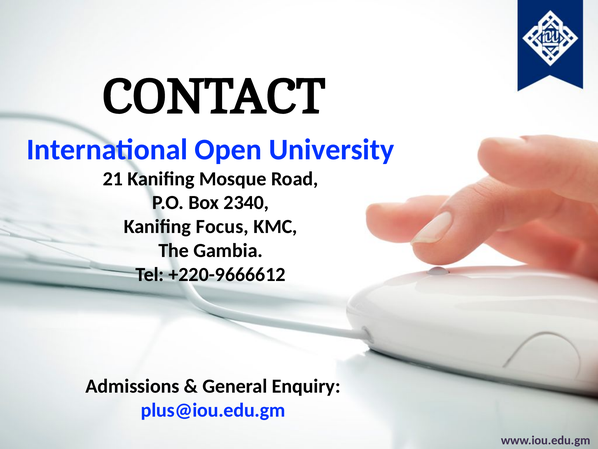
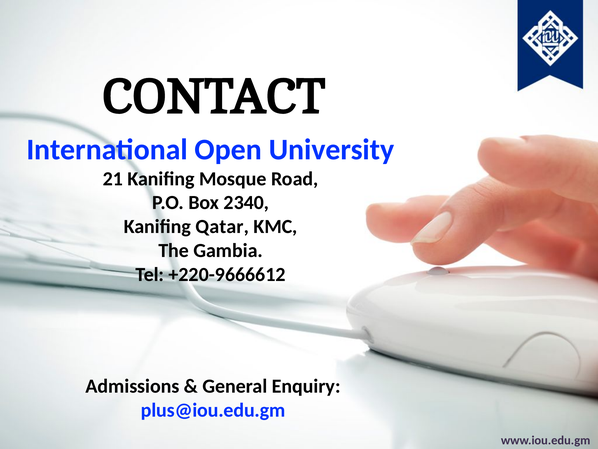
Focus: Focus -> Qatar
